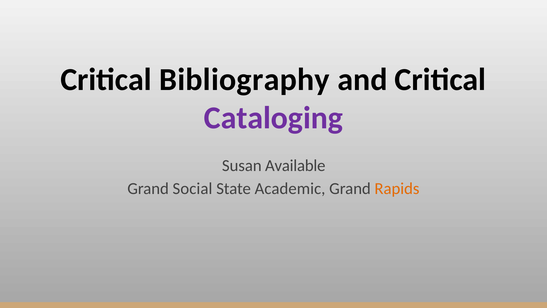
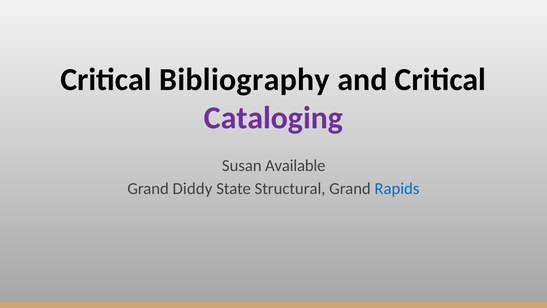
Social: Social -> Diddy
Academic: Academic -> Structural
Rapids colour: orange -> blue
